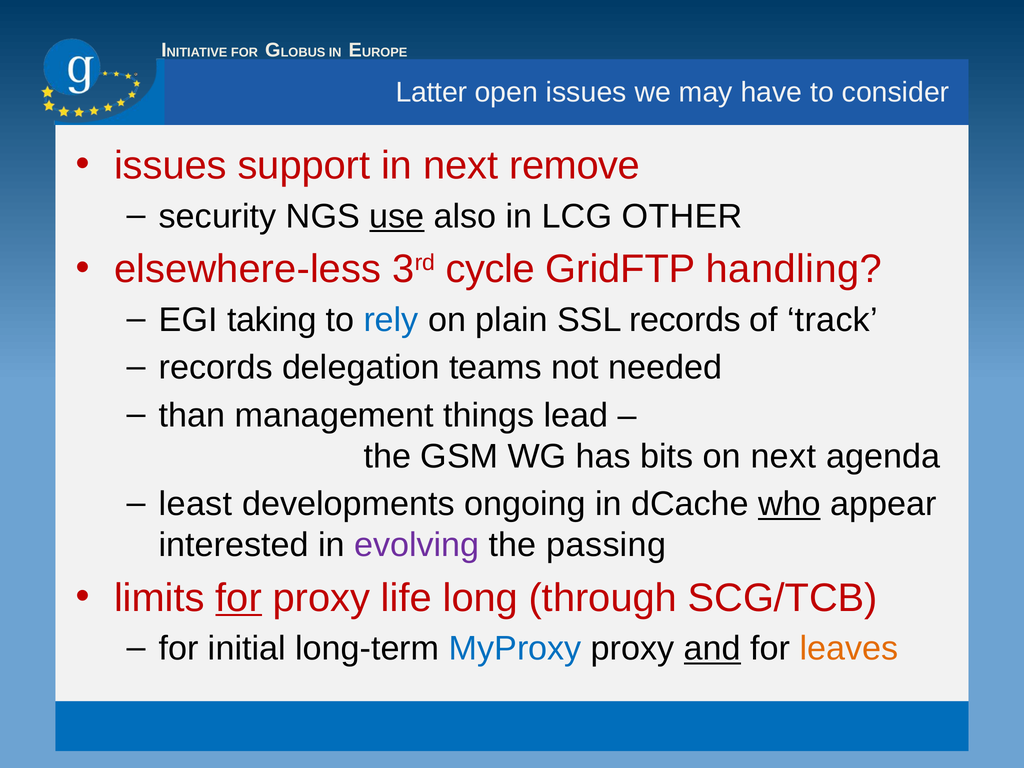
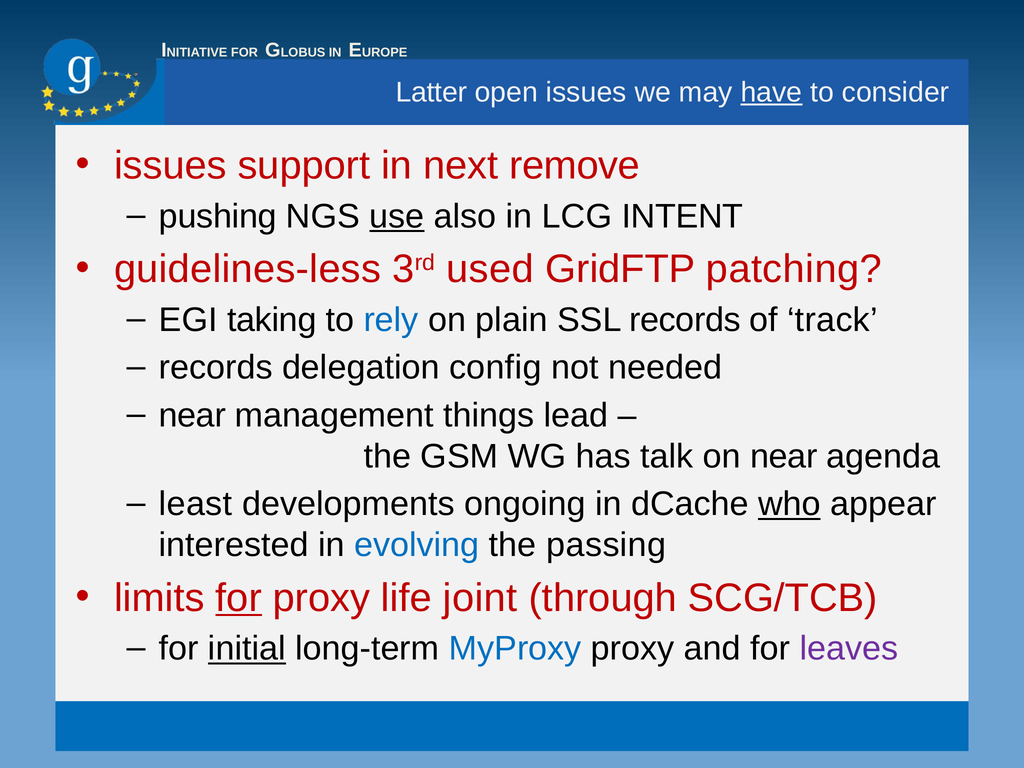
have underline: none -> present
security: security -> pushing
OTHER: OTHER -> INTENT
elsewhere-less: elsewhere-less -> guidelines-less
cycle: cycle -> used
handling: handling -> patching
teams: teams -> config
than at (192, 415): than -> near
bits: bits -> talk
on next: next -> near
evolving colour: purple -> blue
long: long -> joint
initial underline: none -> present
and underline: present -> none
leaves colour: orange -> purple
